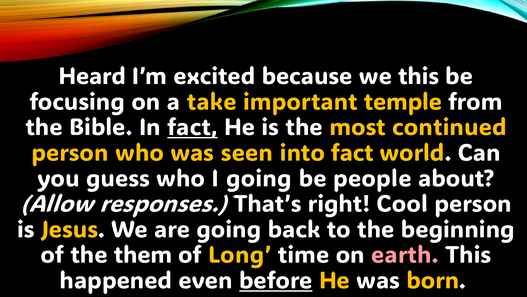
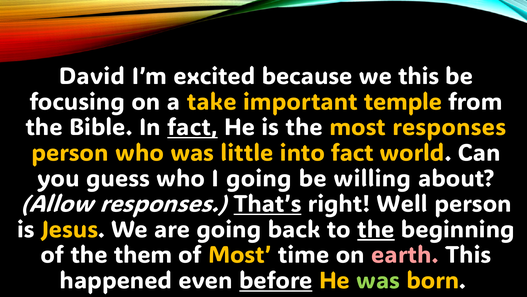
Heard: Heard -> David
most continued: continued -> responses
seen: seen -> little
people: people -> willing
That’s underline: none -> present
Cool: Cool -> Well
the at (376, 229) underline: none -> present
of Long: Long -> Most
was at (378, 280) colour: white -> light green
